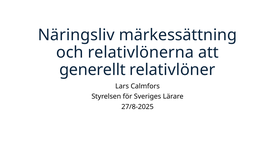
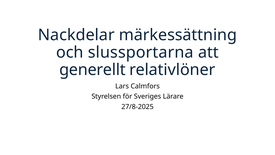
Näringsliv: Näringsliv -> Nackdelar
relativlönerna: relativlönerna -> slussportarna
